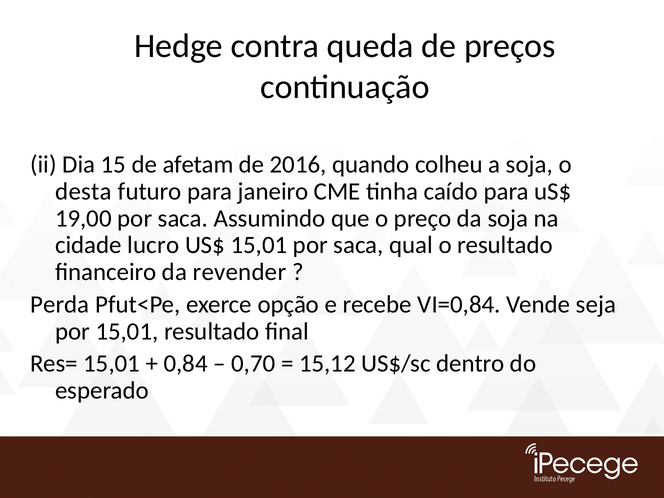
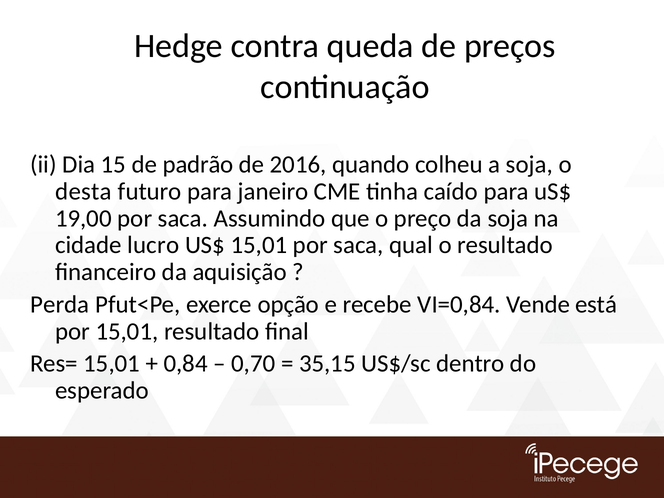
afetam: afetam -> padrão
revender: revender -> aquisição
seja: seja -> está
15,12: 15,12 -> 35,15
